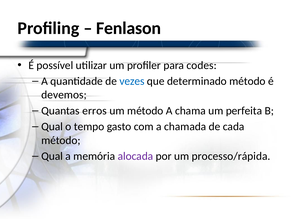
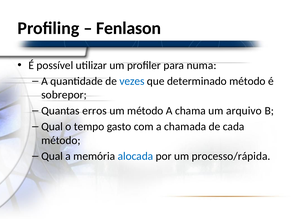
codes: codes -> numa
devemos: devemos -> sobrepor
perfeita: perfeita -> arquivo
alocada colour: purple -> blue
